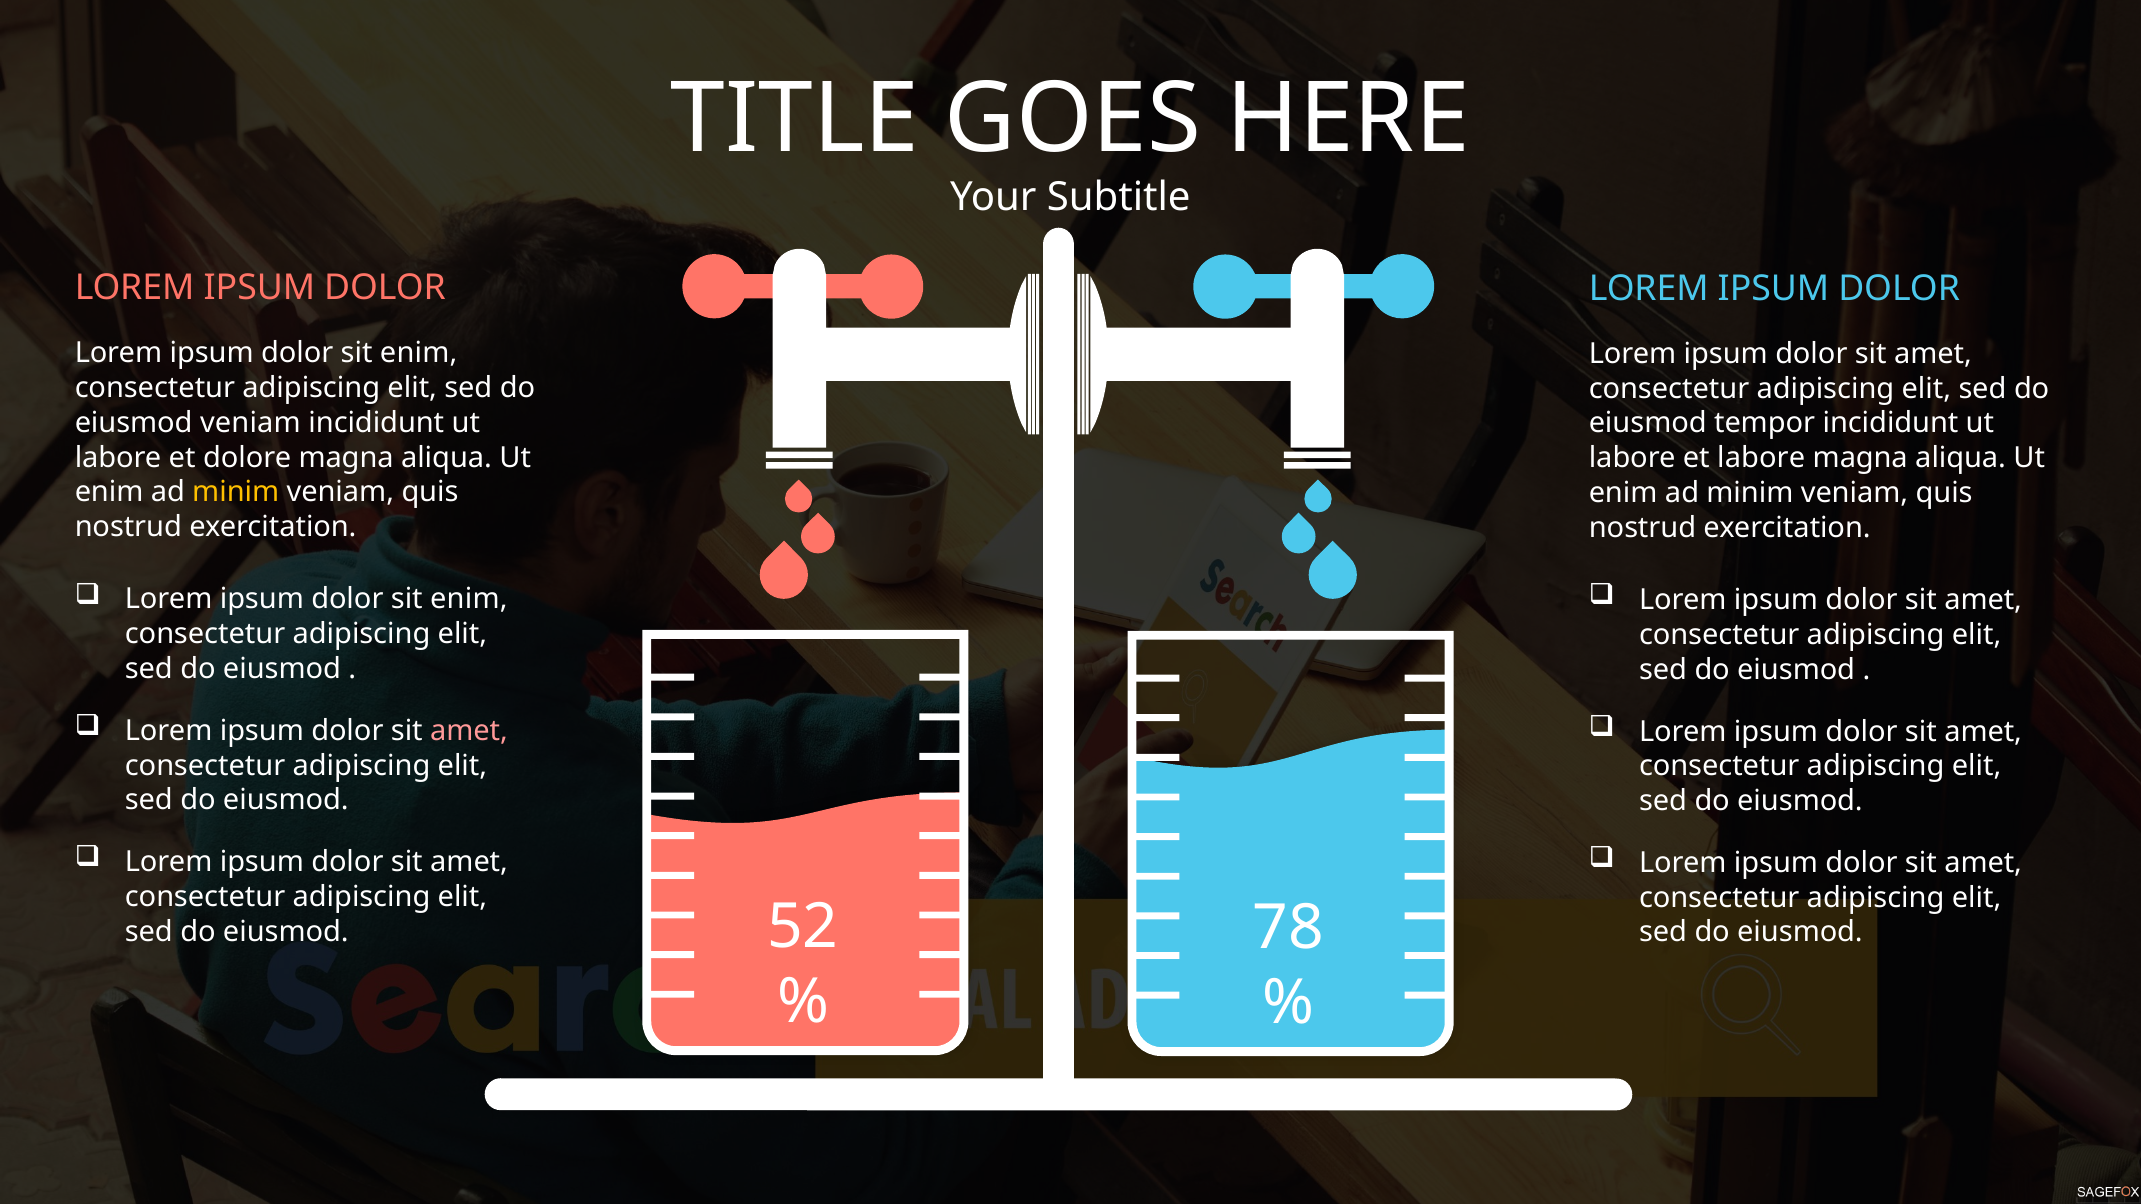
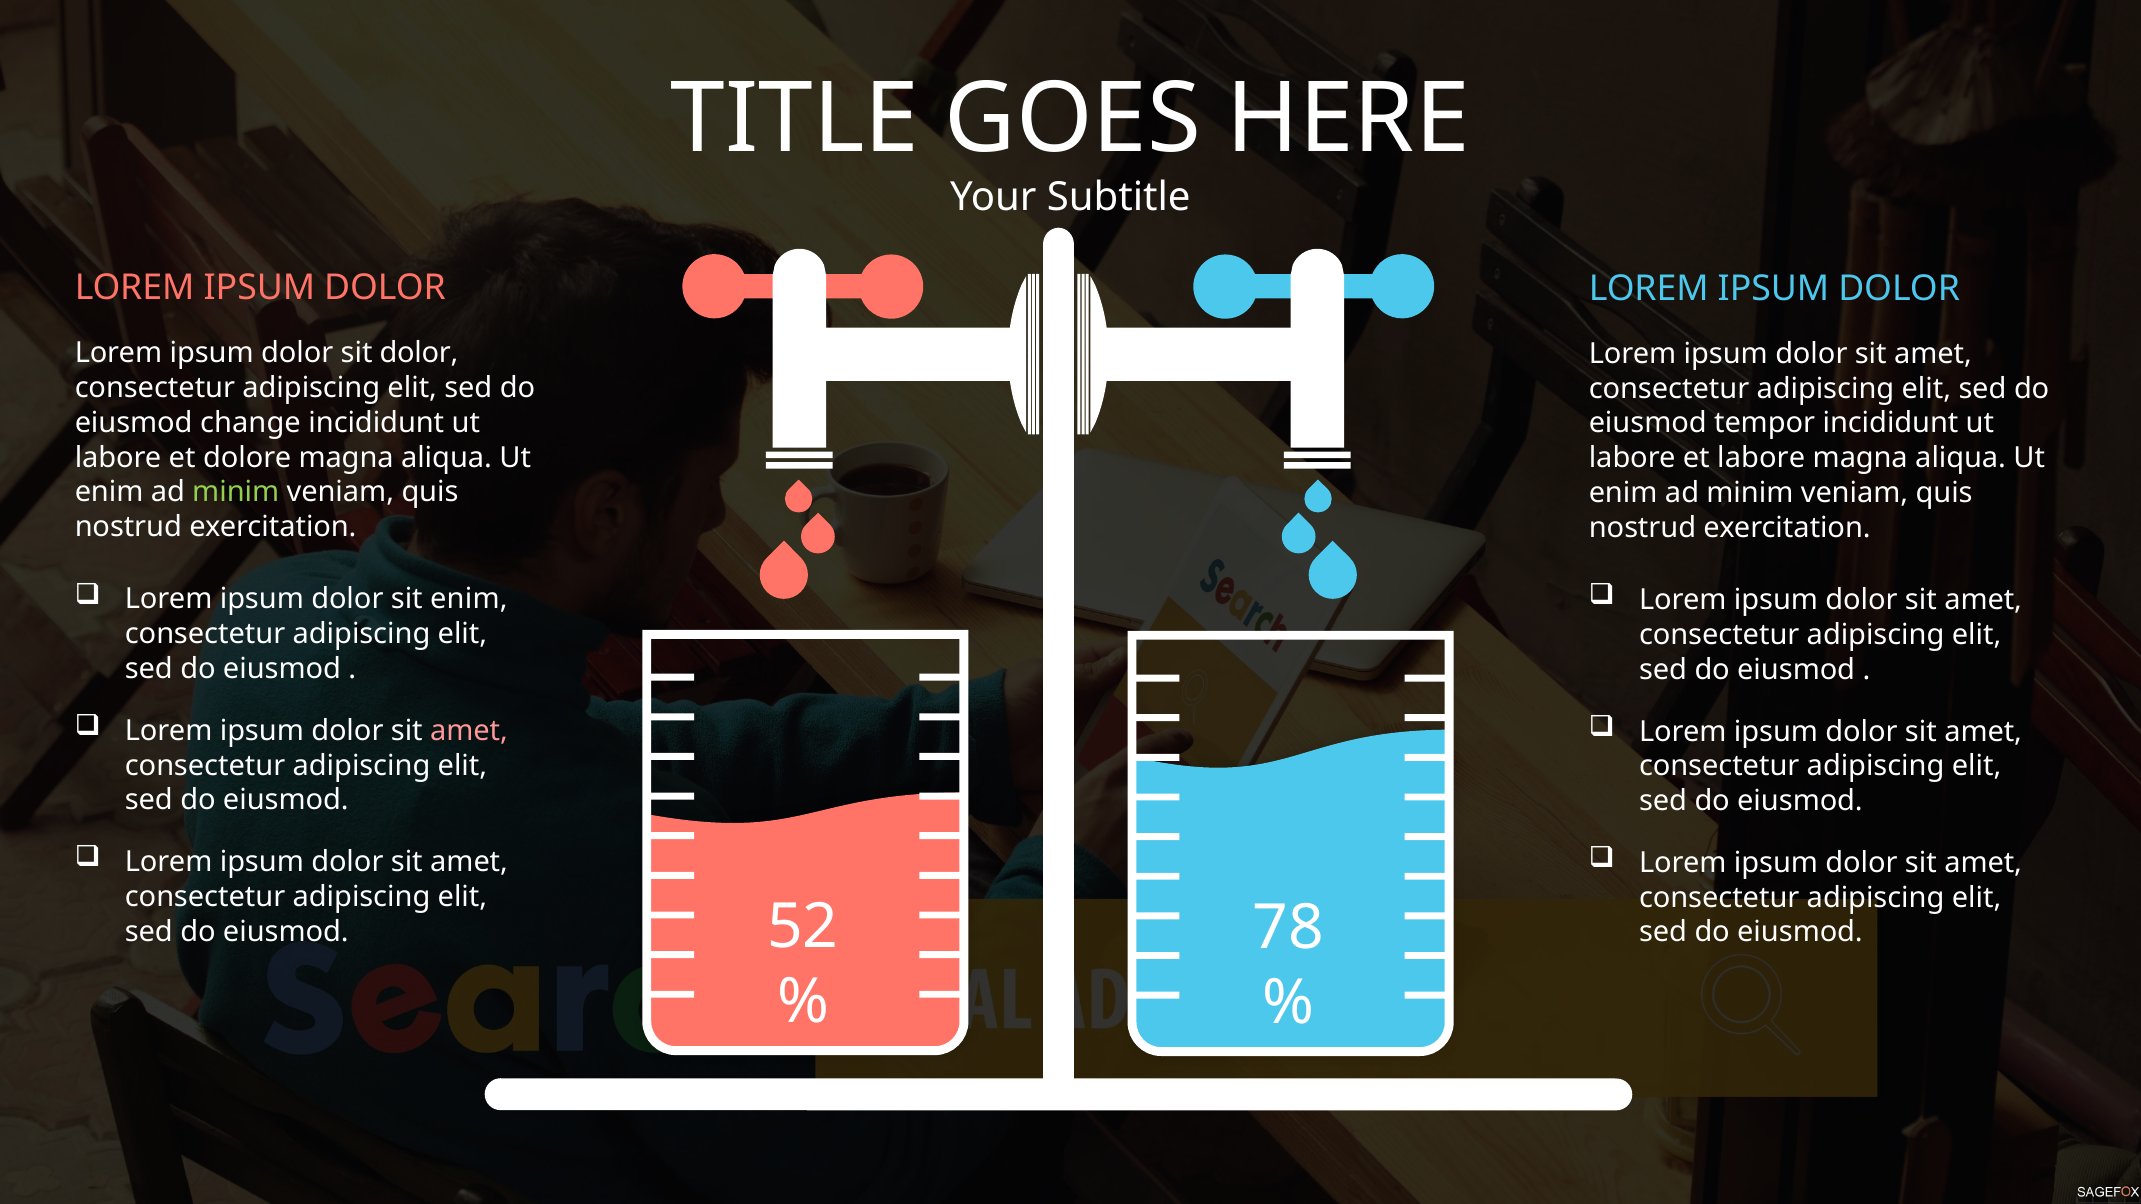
enim at (419, 353): enim -> dolor
eiusmod veniam: veniam -> change
minim at (236, 492) colour: yellow -> light green
